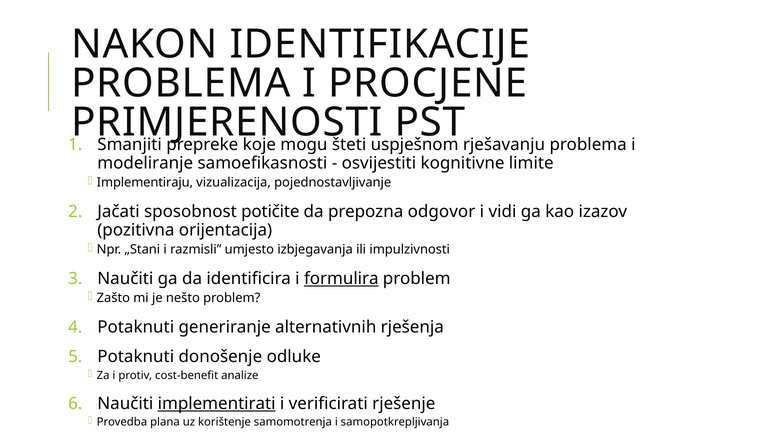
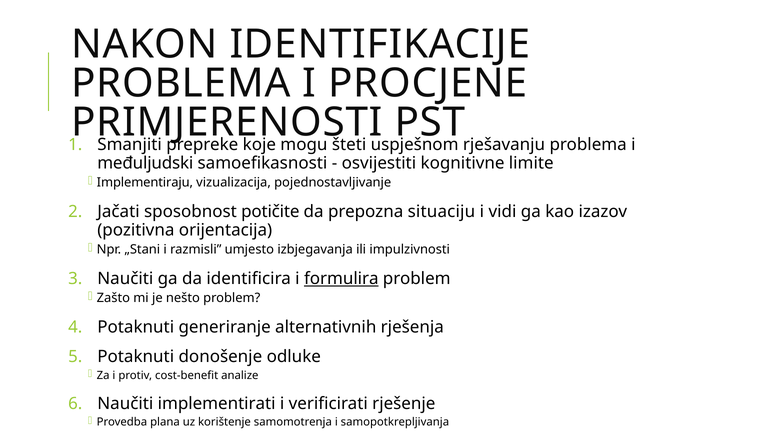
modeliranje: modeliranje -> međuljudski
odgovor: odgovor -> situaciju
implementirati underline: present -> none
